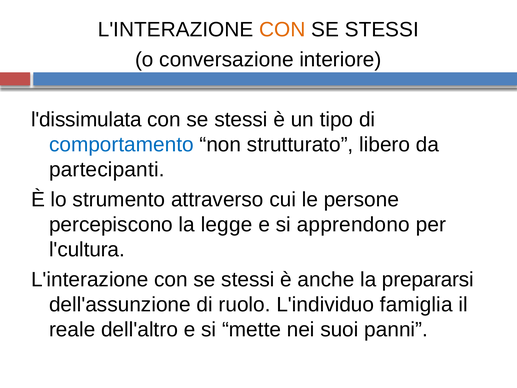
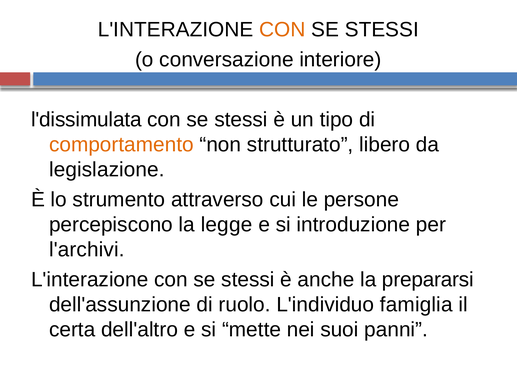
comportamento colour: blue -> orange
partecipanti: partecipanti -> legislazione
apprendono: apprendono -> introduzione
l'cultura: l'cultura -> l'archivi
reale: reale -> certa
